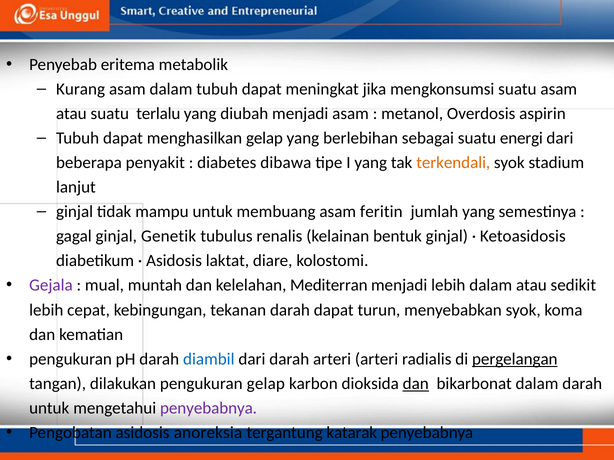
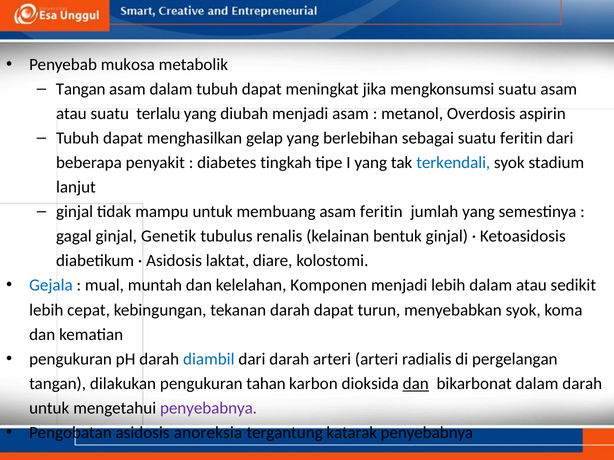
eritema: eritema -> mukosa
Kurang at (81, 89): Kurang -> Tangan
suatu energi: energi -> feritin
dibawa: dibawa -> tingkah
terkendali colour: orange -> blue
Gejala colour: purple -> blue
Mediterran: Mediterran -> Komponen
pergelangan underline: present -> none
pengukuran gelap: gelap -> tahan
